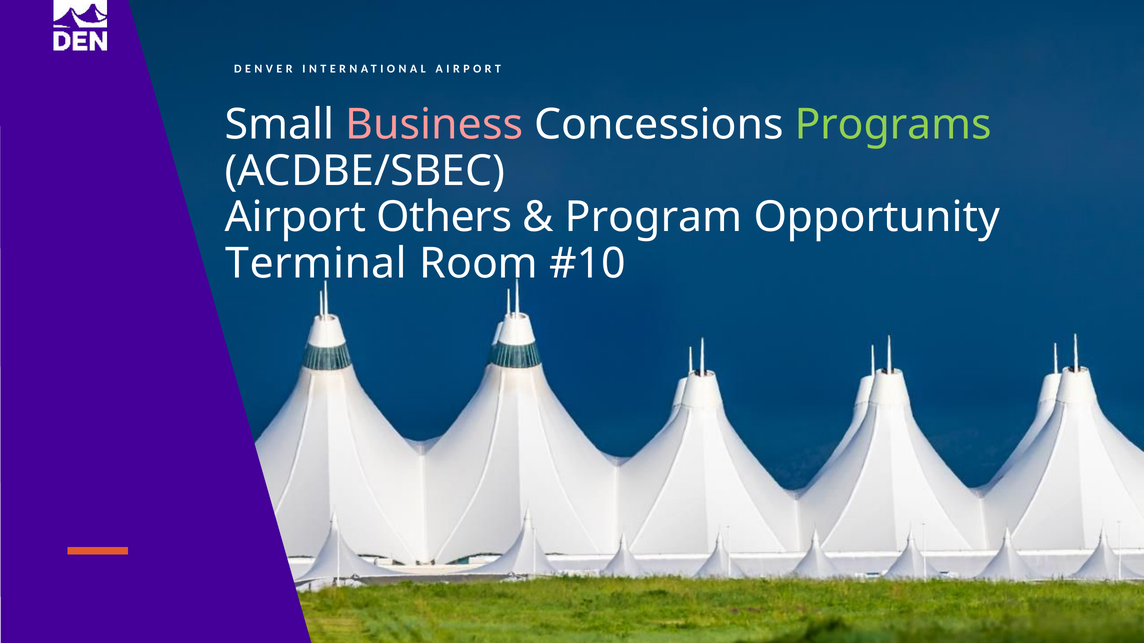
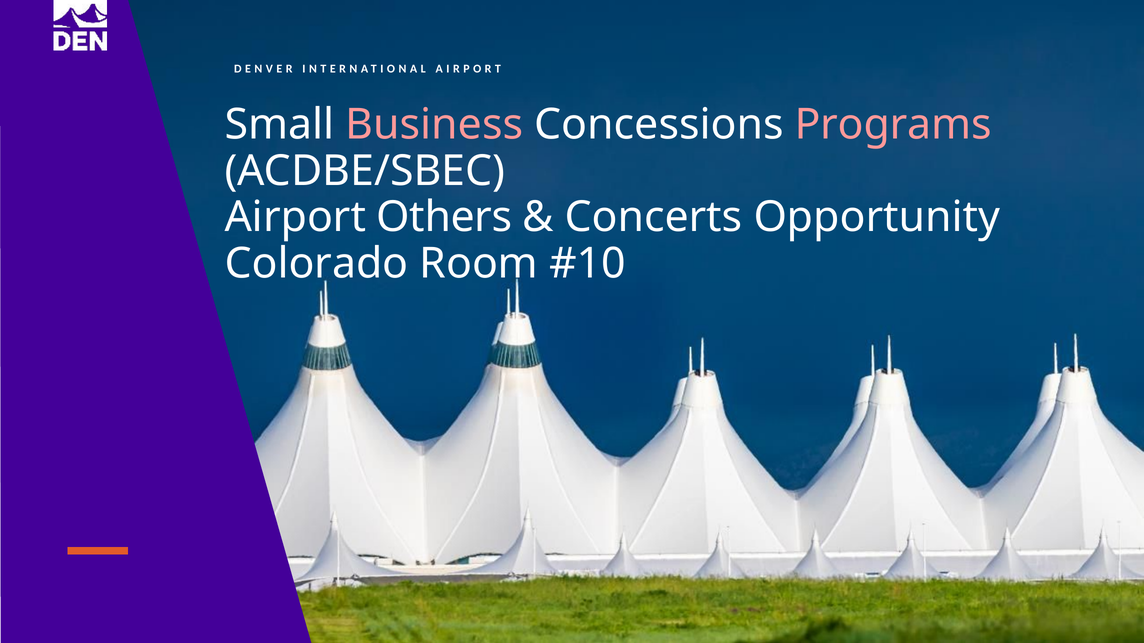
Programs colour: light green -> pink
Program: Program -> Concerts
Terminal: Terminal -> Colorado
